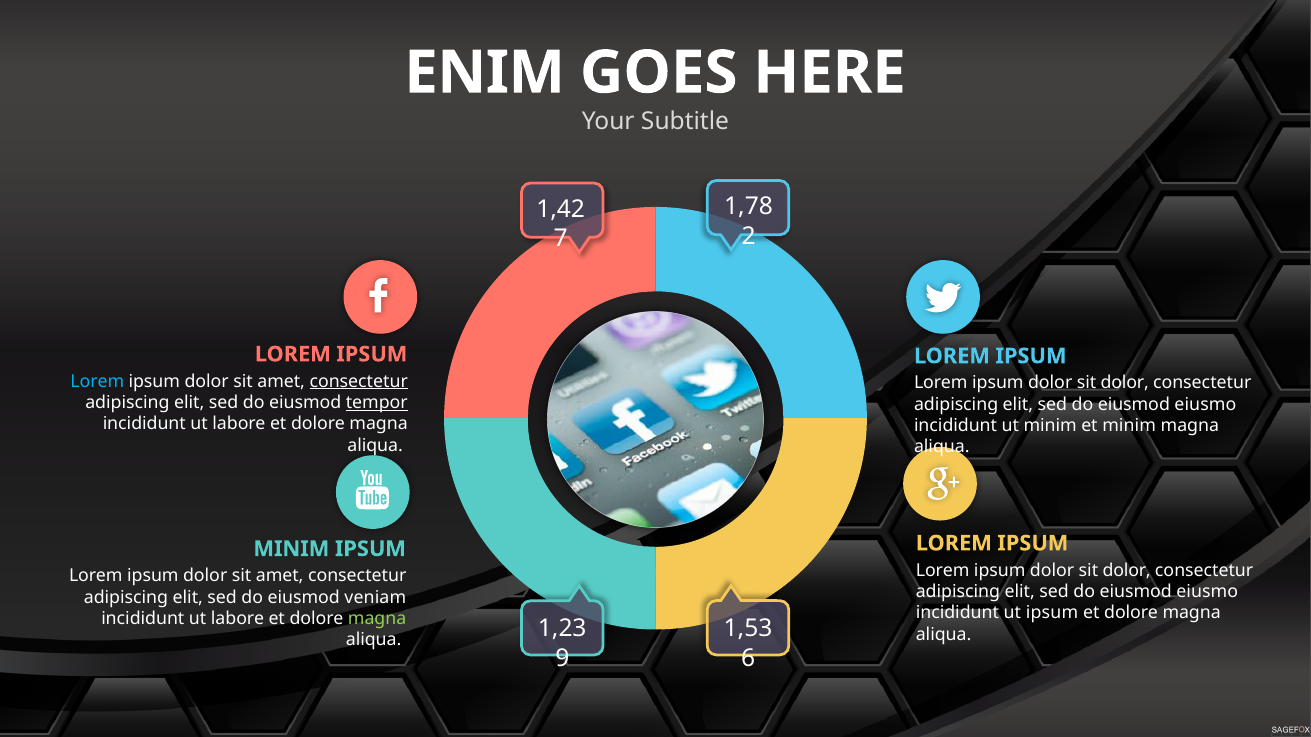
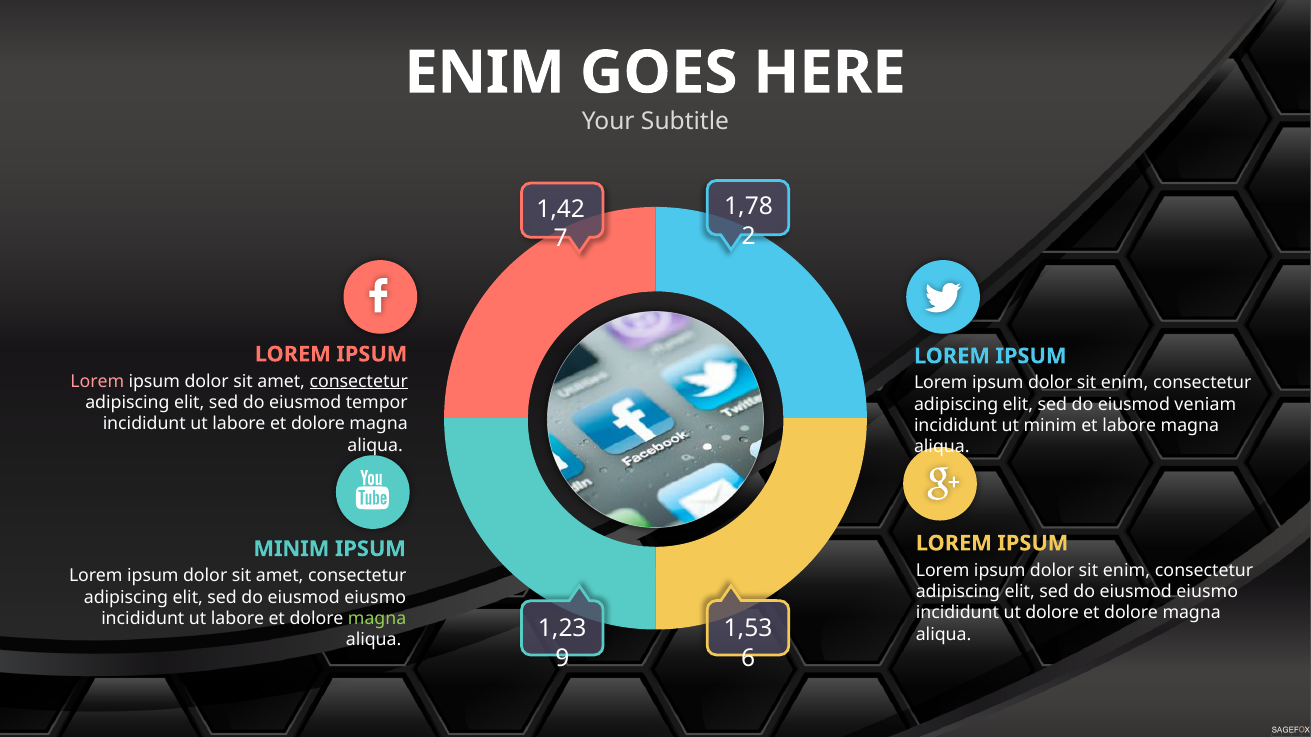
Lorem at (97, 382) colour: light blue -> pink
dolor at (1125, 383): dolor -> enim
tempor underline: present -> none
eiusmo at (1205, 405): eiusmo -> veniam
et minim: minim -> labore
dolor at (1127, 571): dolor -> enim
veniam at (375, 598): veniam -> eiusmo
ut ipsum: ipsum -> dolore
